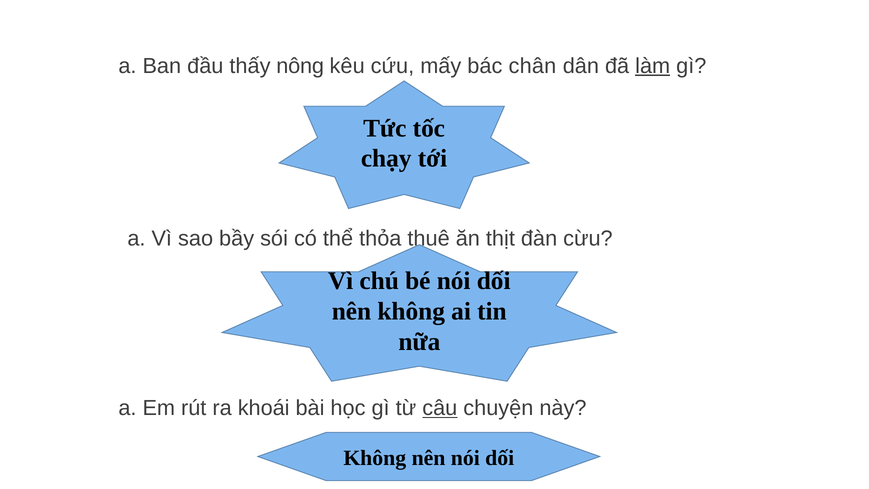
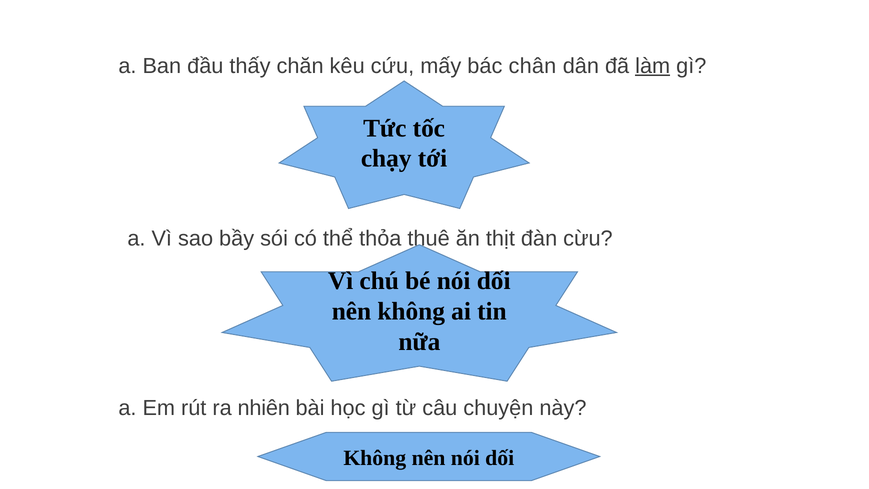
nông: nông -> chăn
khoái: khoái -> nhiên
câu underline: present -> none
